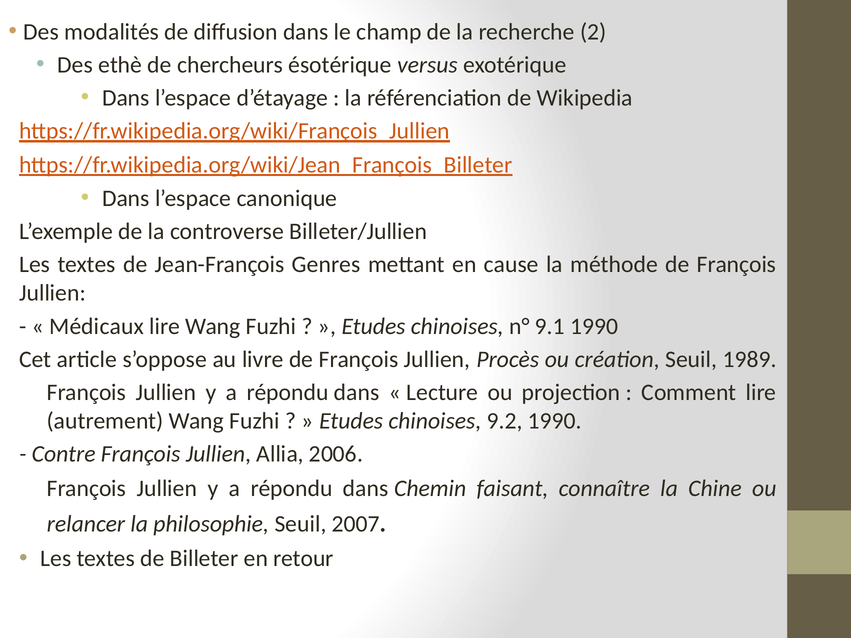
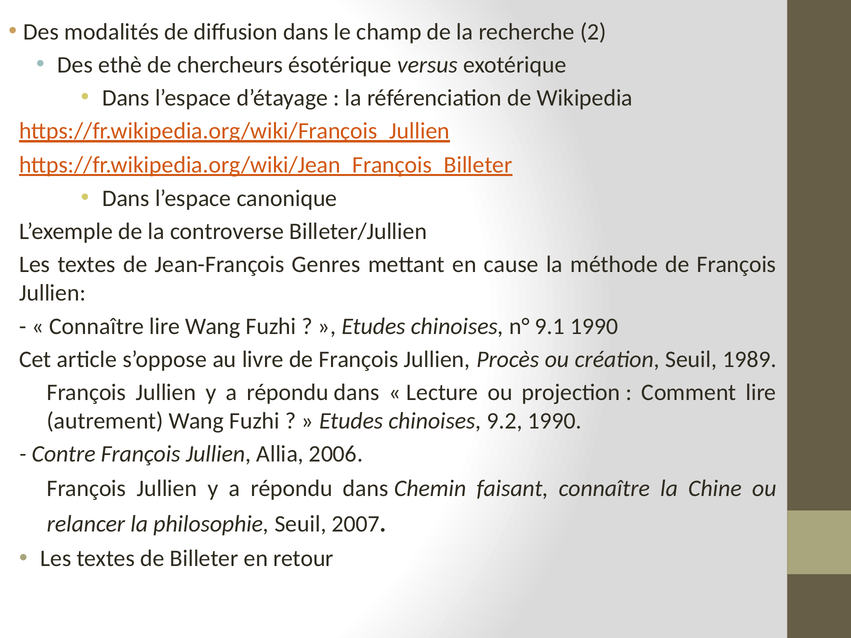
Médicaux at (97, 326): Médicaux -> Connaître
